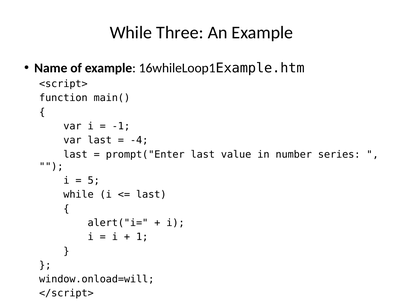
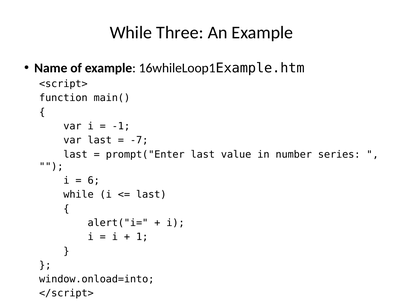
-4: -4 -> -7
5: 5 -> 6
window.onload=will: window.onload=will -> window.onload=into
